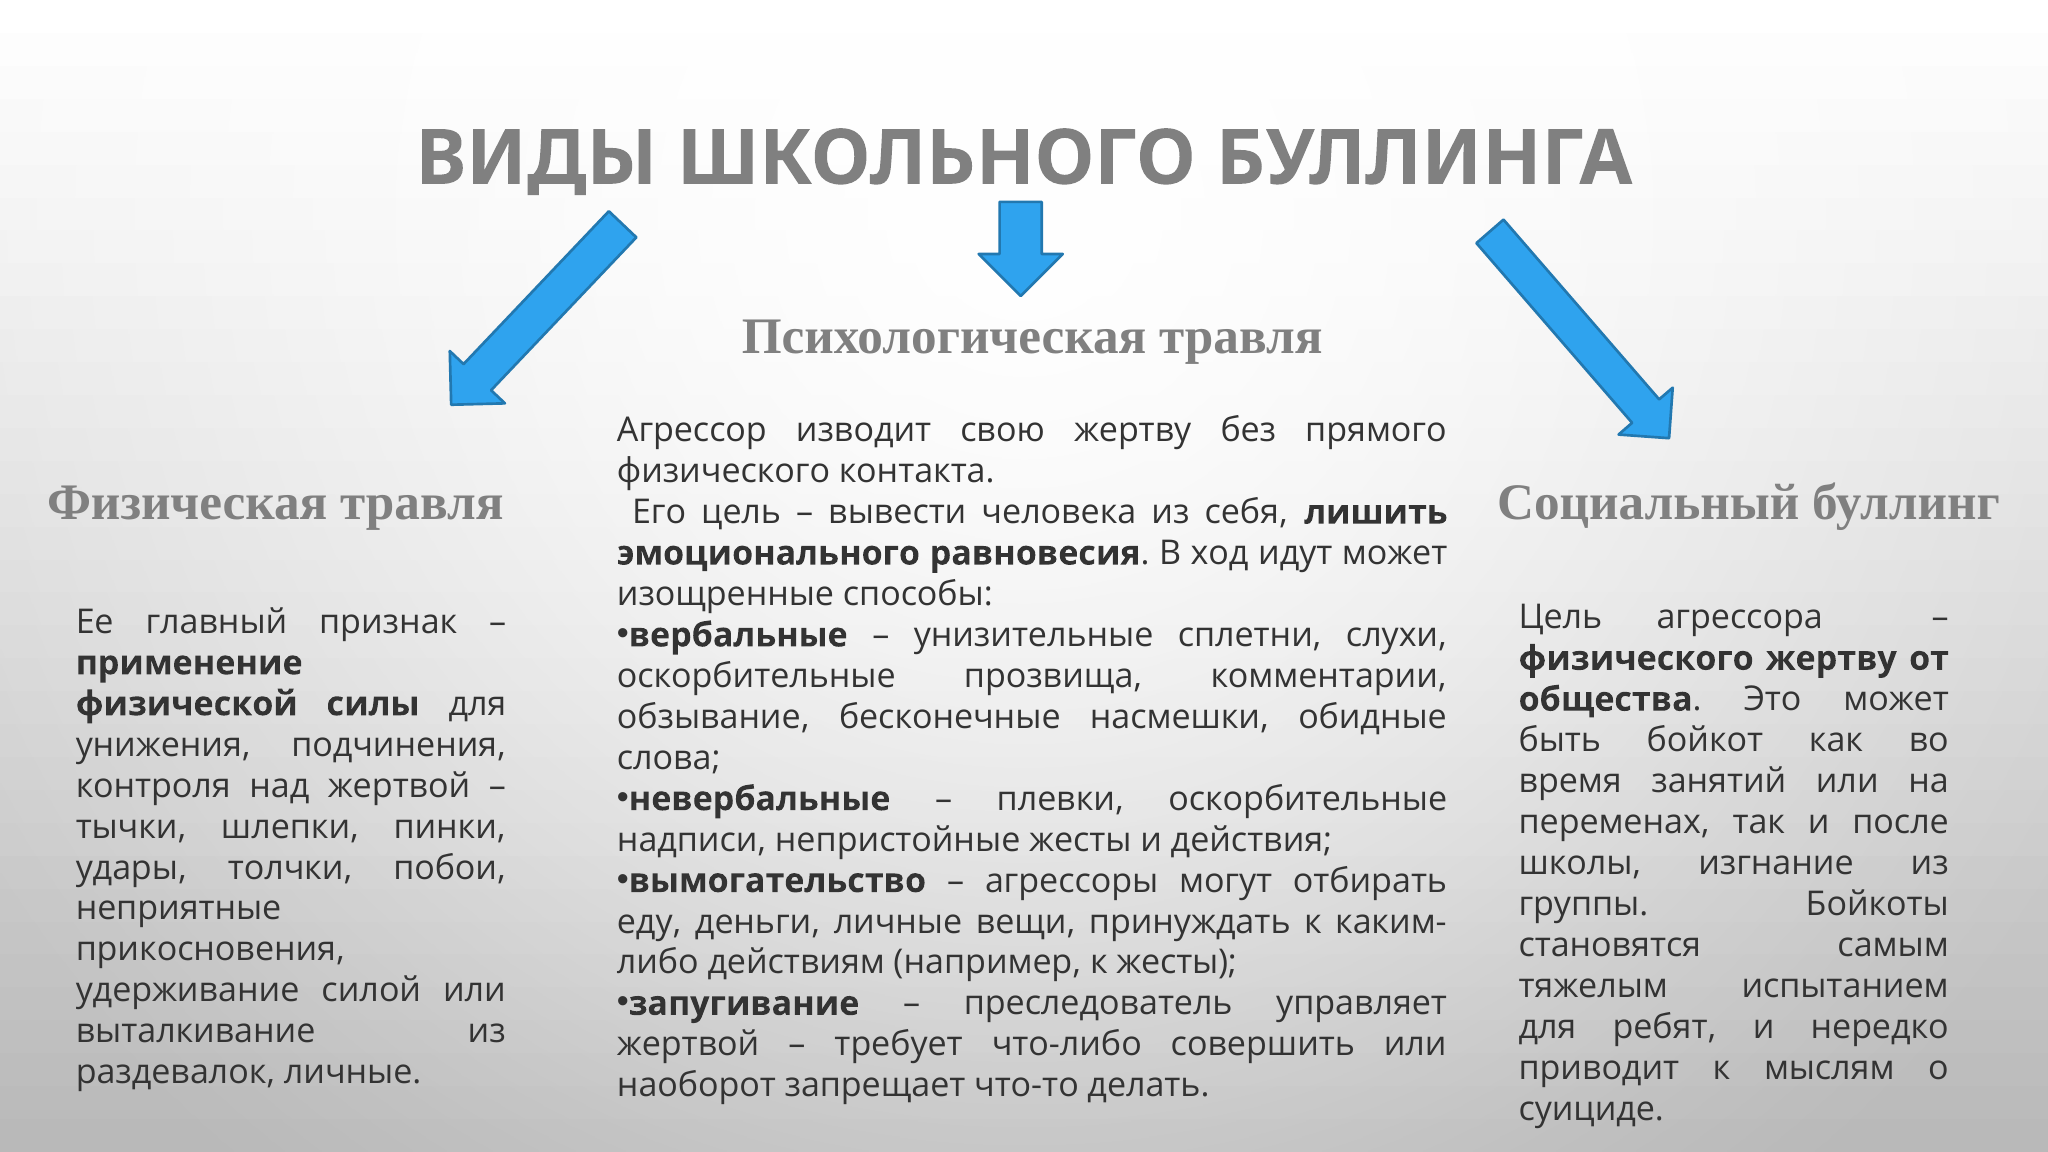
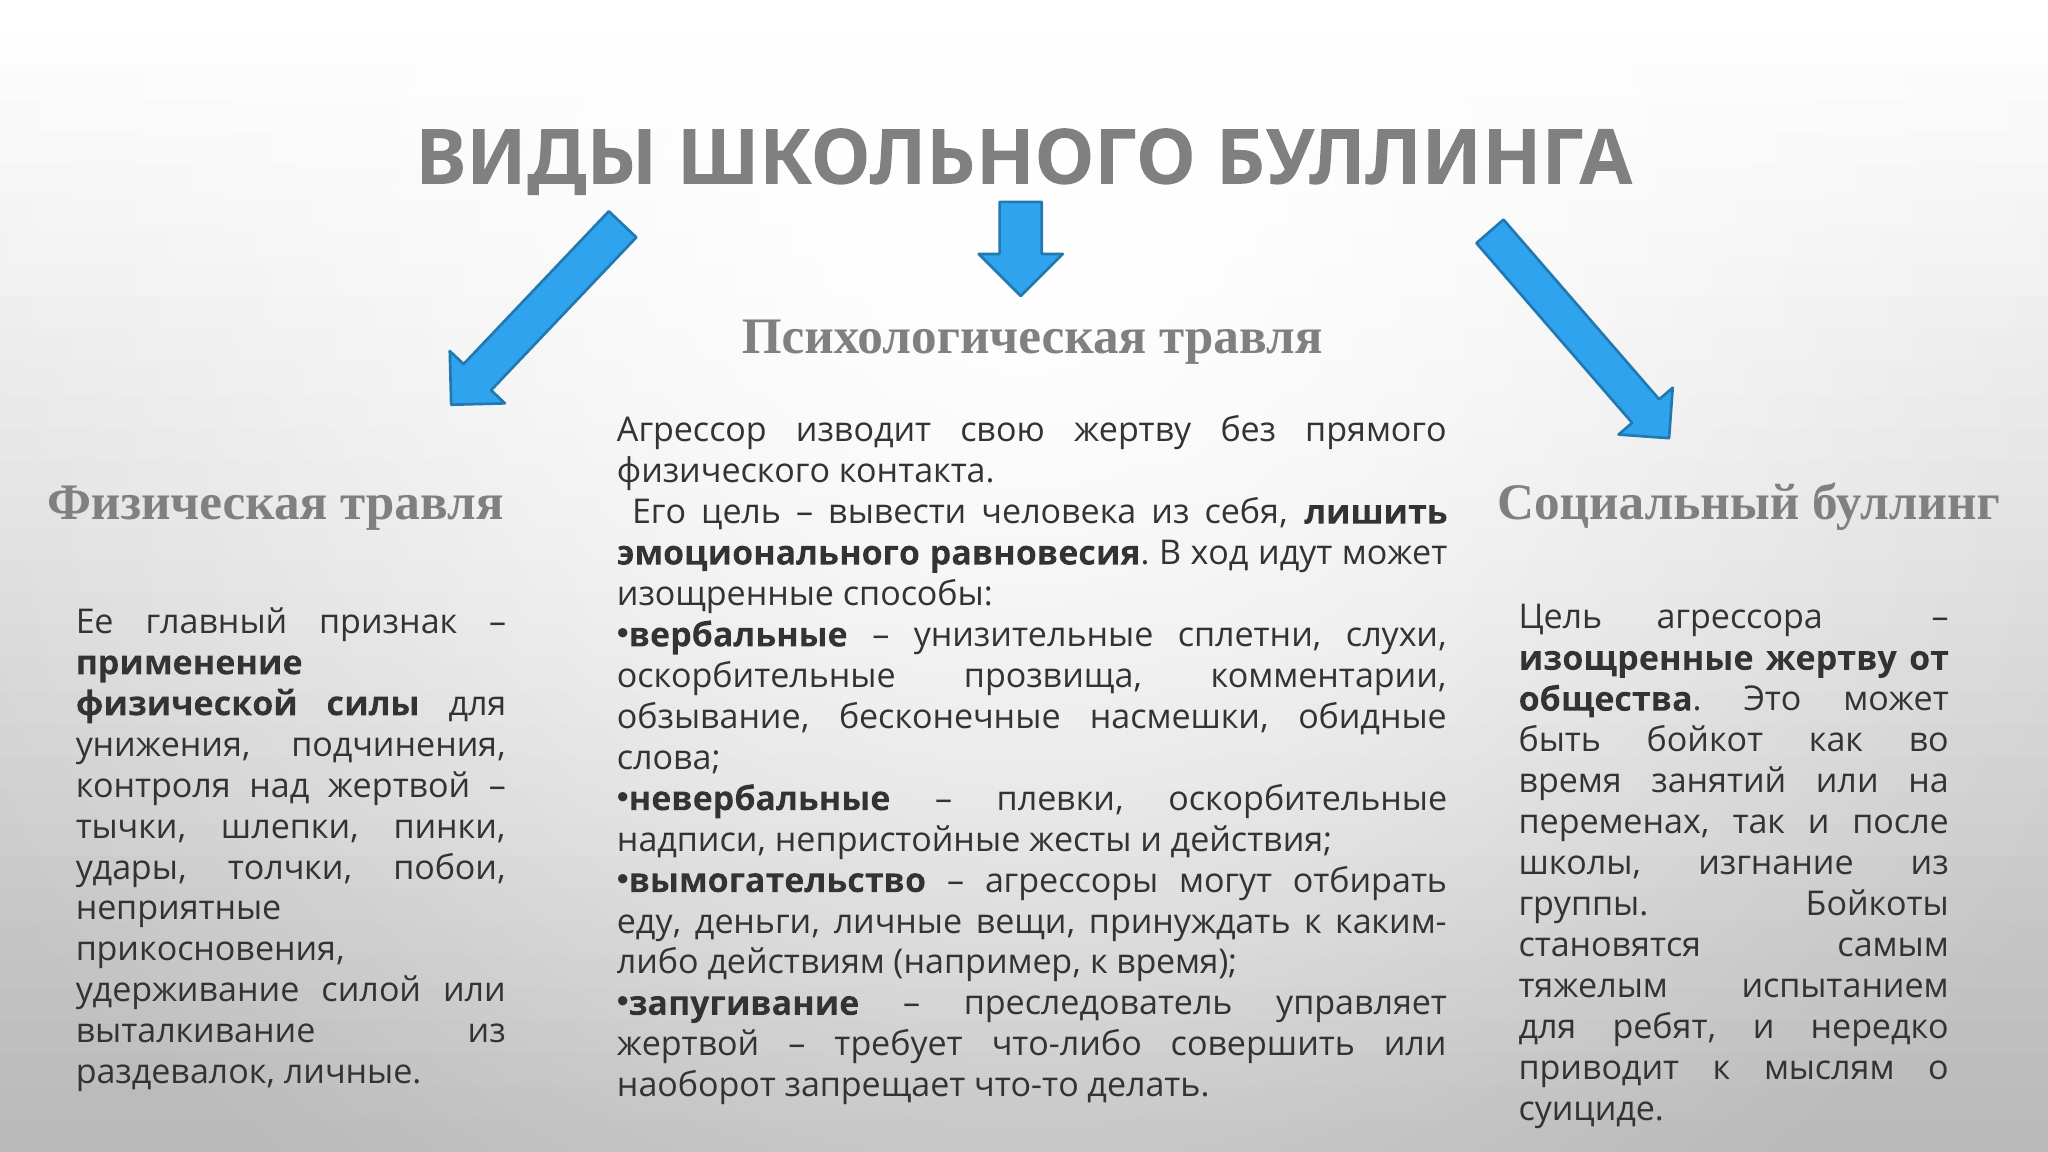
физического at (1636, 659): физического -> изощренные
к жесты: жесты -> время
